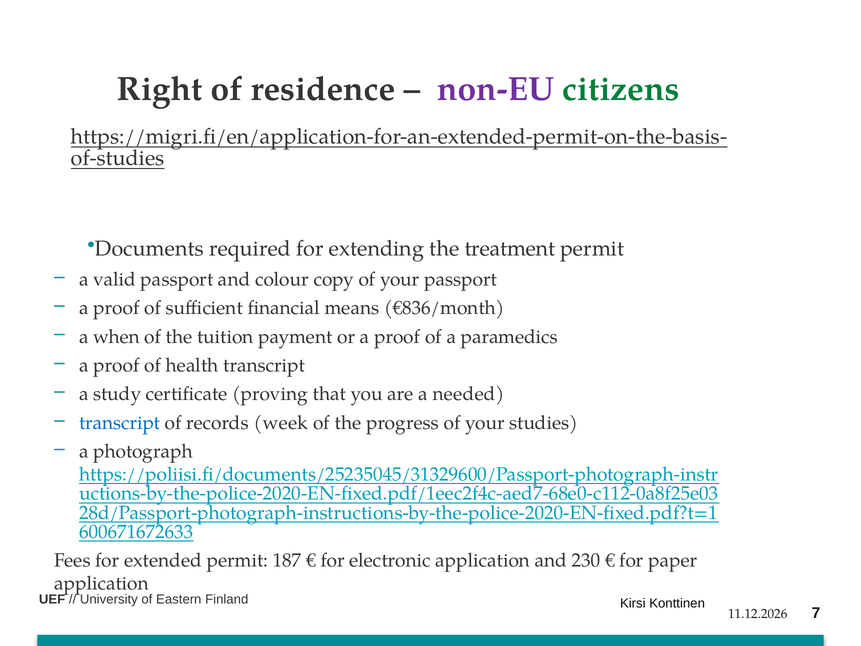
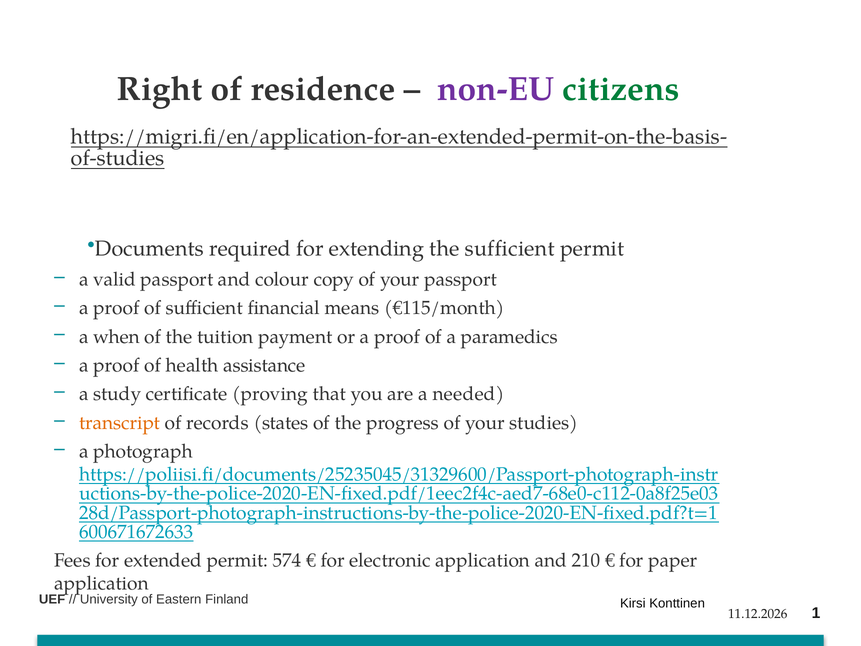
the treatment: treatment -> sufficient
€836/month: €836/month -> €115/month
health transcript: transcript -> assistance
transcript at (120, 423) colour: blue -> orange
week: week -> states
187: 187 -> 574
230: 230 -> 210
7: 7 -> 1
